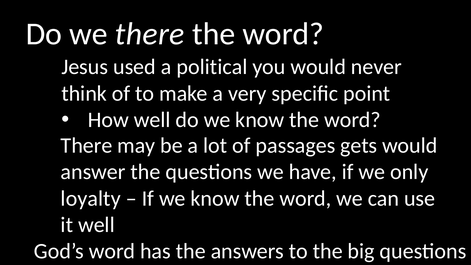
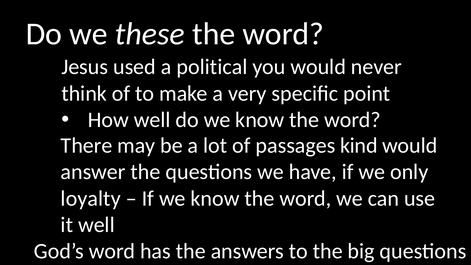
we there: there -> these
gets: gets -> kind
